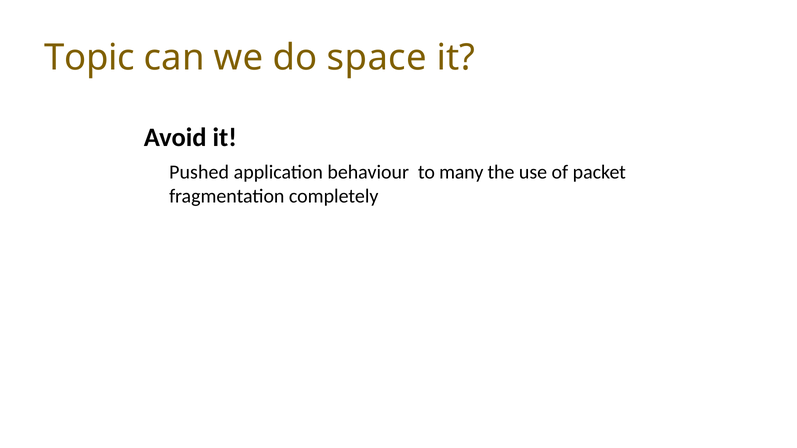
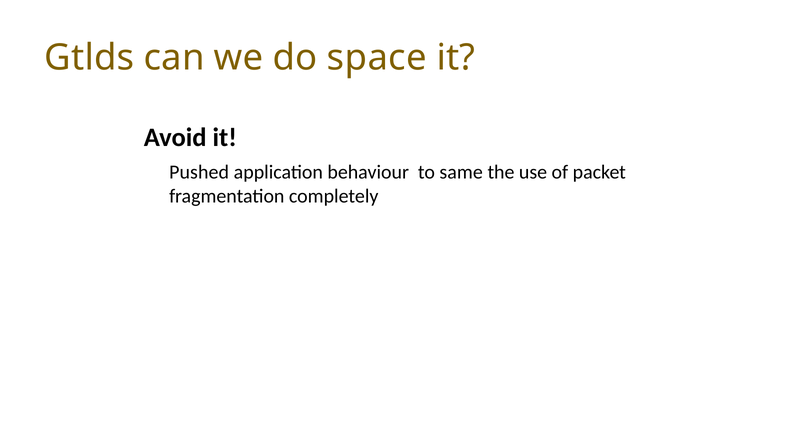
Topic: Topic -> Gtlds
many: many -> same
